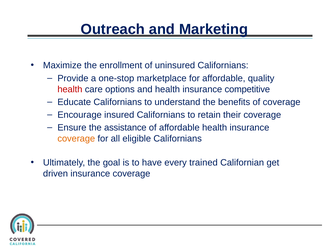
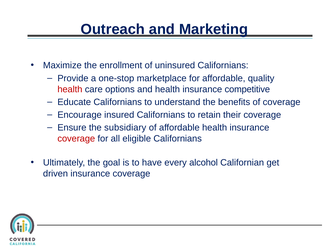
assistance: assistance -> subsidiary
coverage at (76, 139) colour: orange -> red
trained: trained -> alcohol
